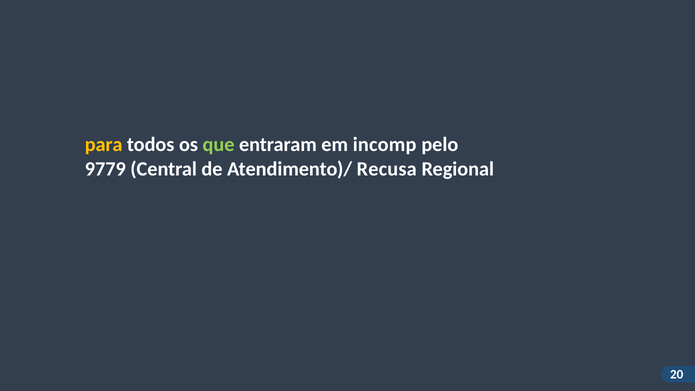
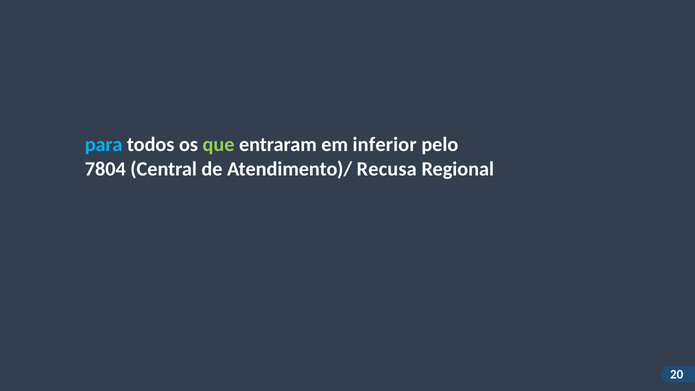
para colour: yellow -> light blue
incomp: incomp -> inferior
9779: 9779 -> 7804
